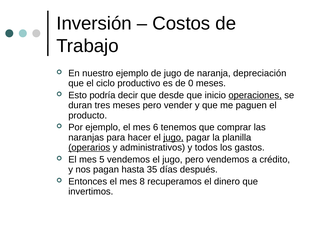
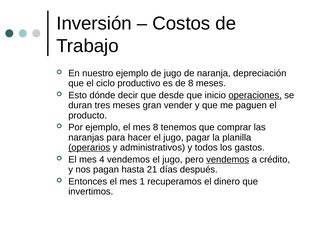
de 0: 0 -> 8
podría: podría -> dónde
meses pero: pero -> gran
mes 6: 6 -> 8
jugo at (173, 137) underline: present -> none
5: 5 -> 4
vendemos at (228, 159) underline: none -> present
35: 35 -> 21
8: 8 -> 1
